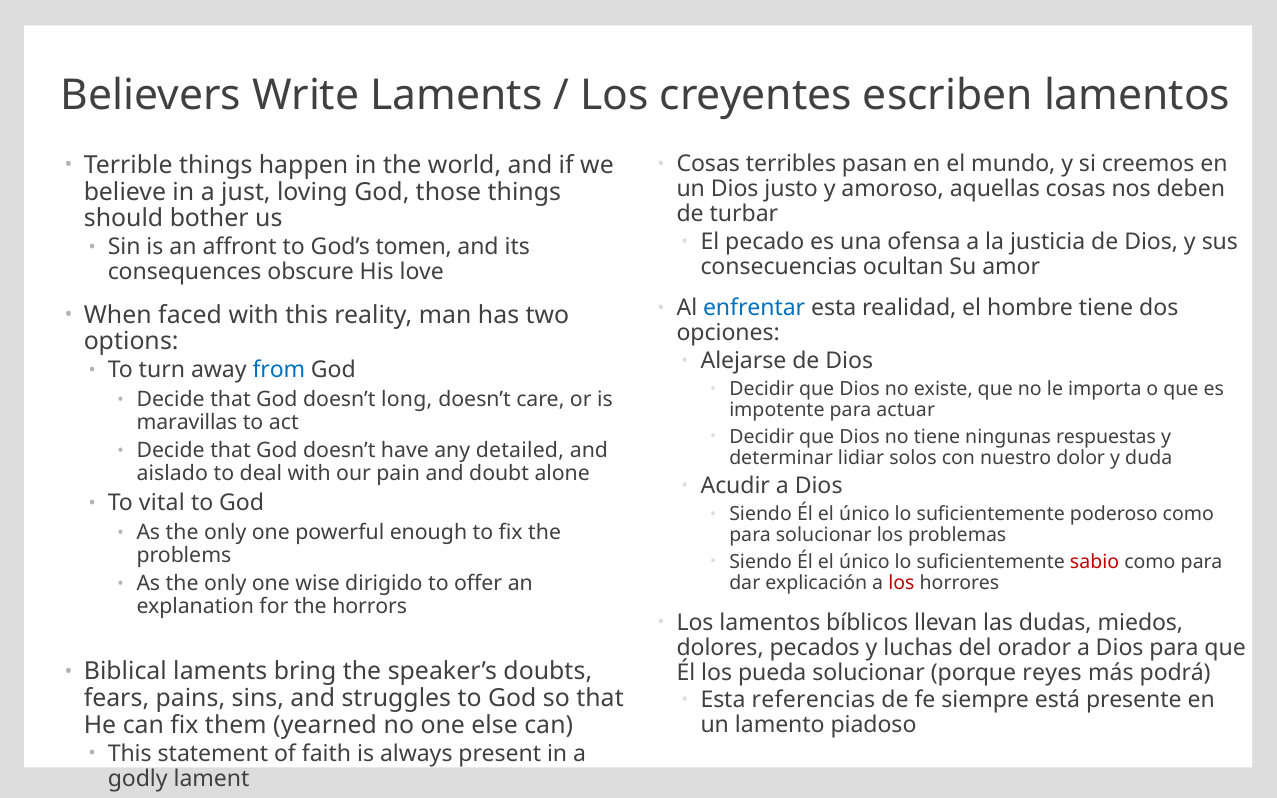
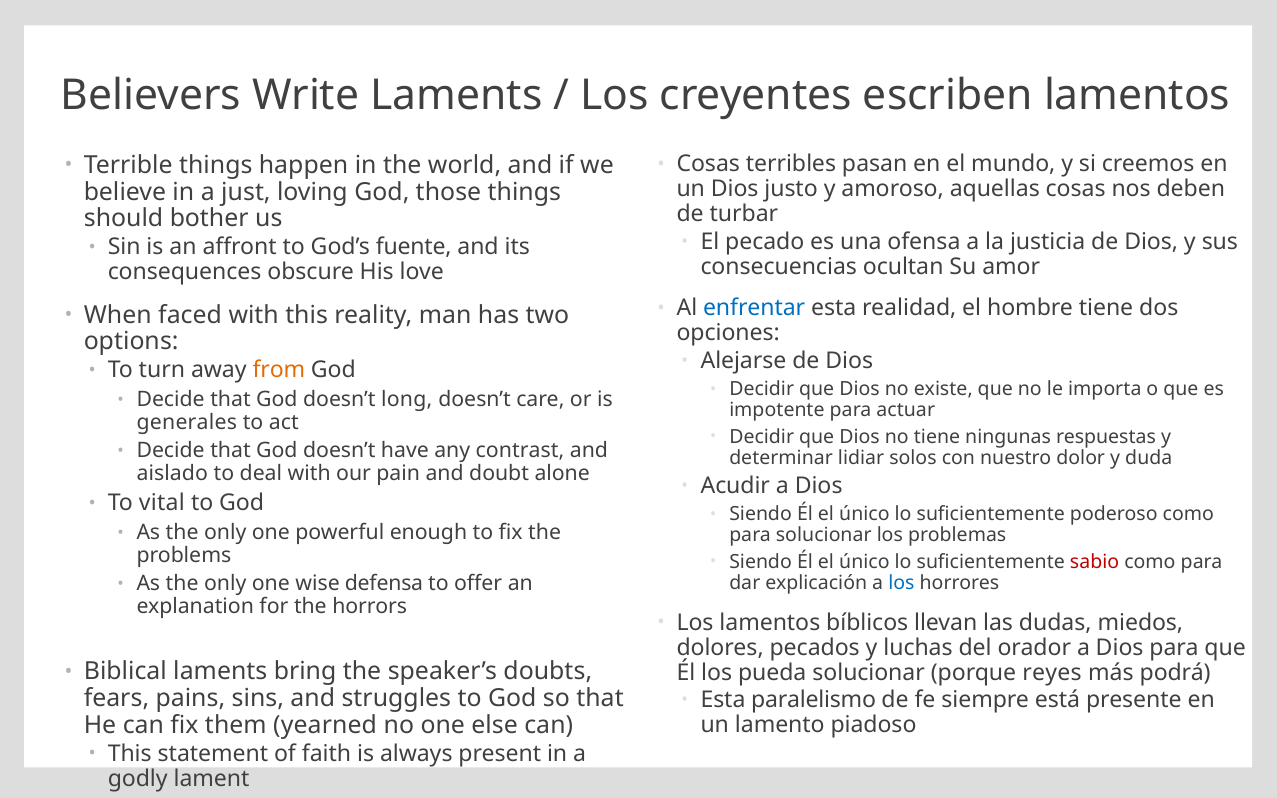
tomen: tomen -> fuente
from colour: blue -> orange
maravillas: maravillas -> generales
detailed: detailed -> contrast
los at (901, 583) colour: red -> blue
dirigido: dirigido -> defensa
referencias: referencias -> paralelismo
